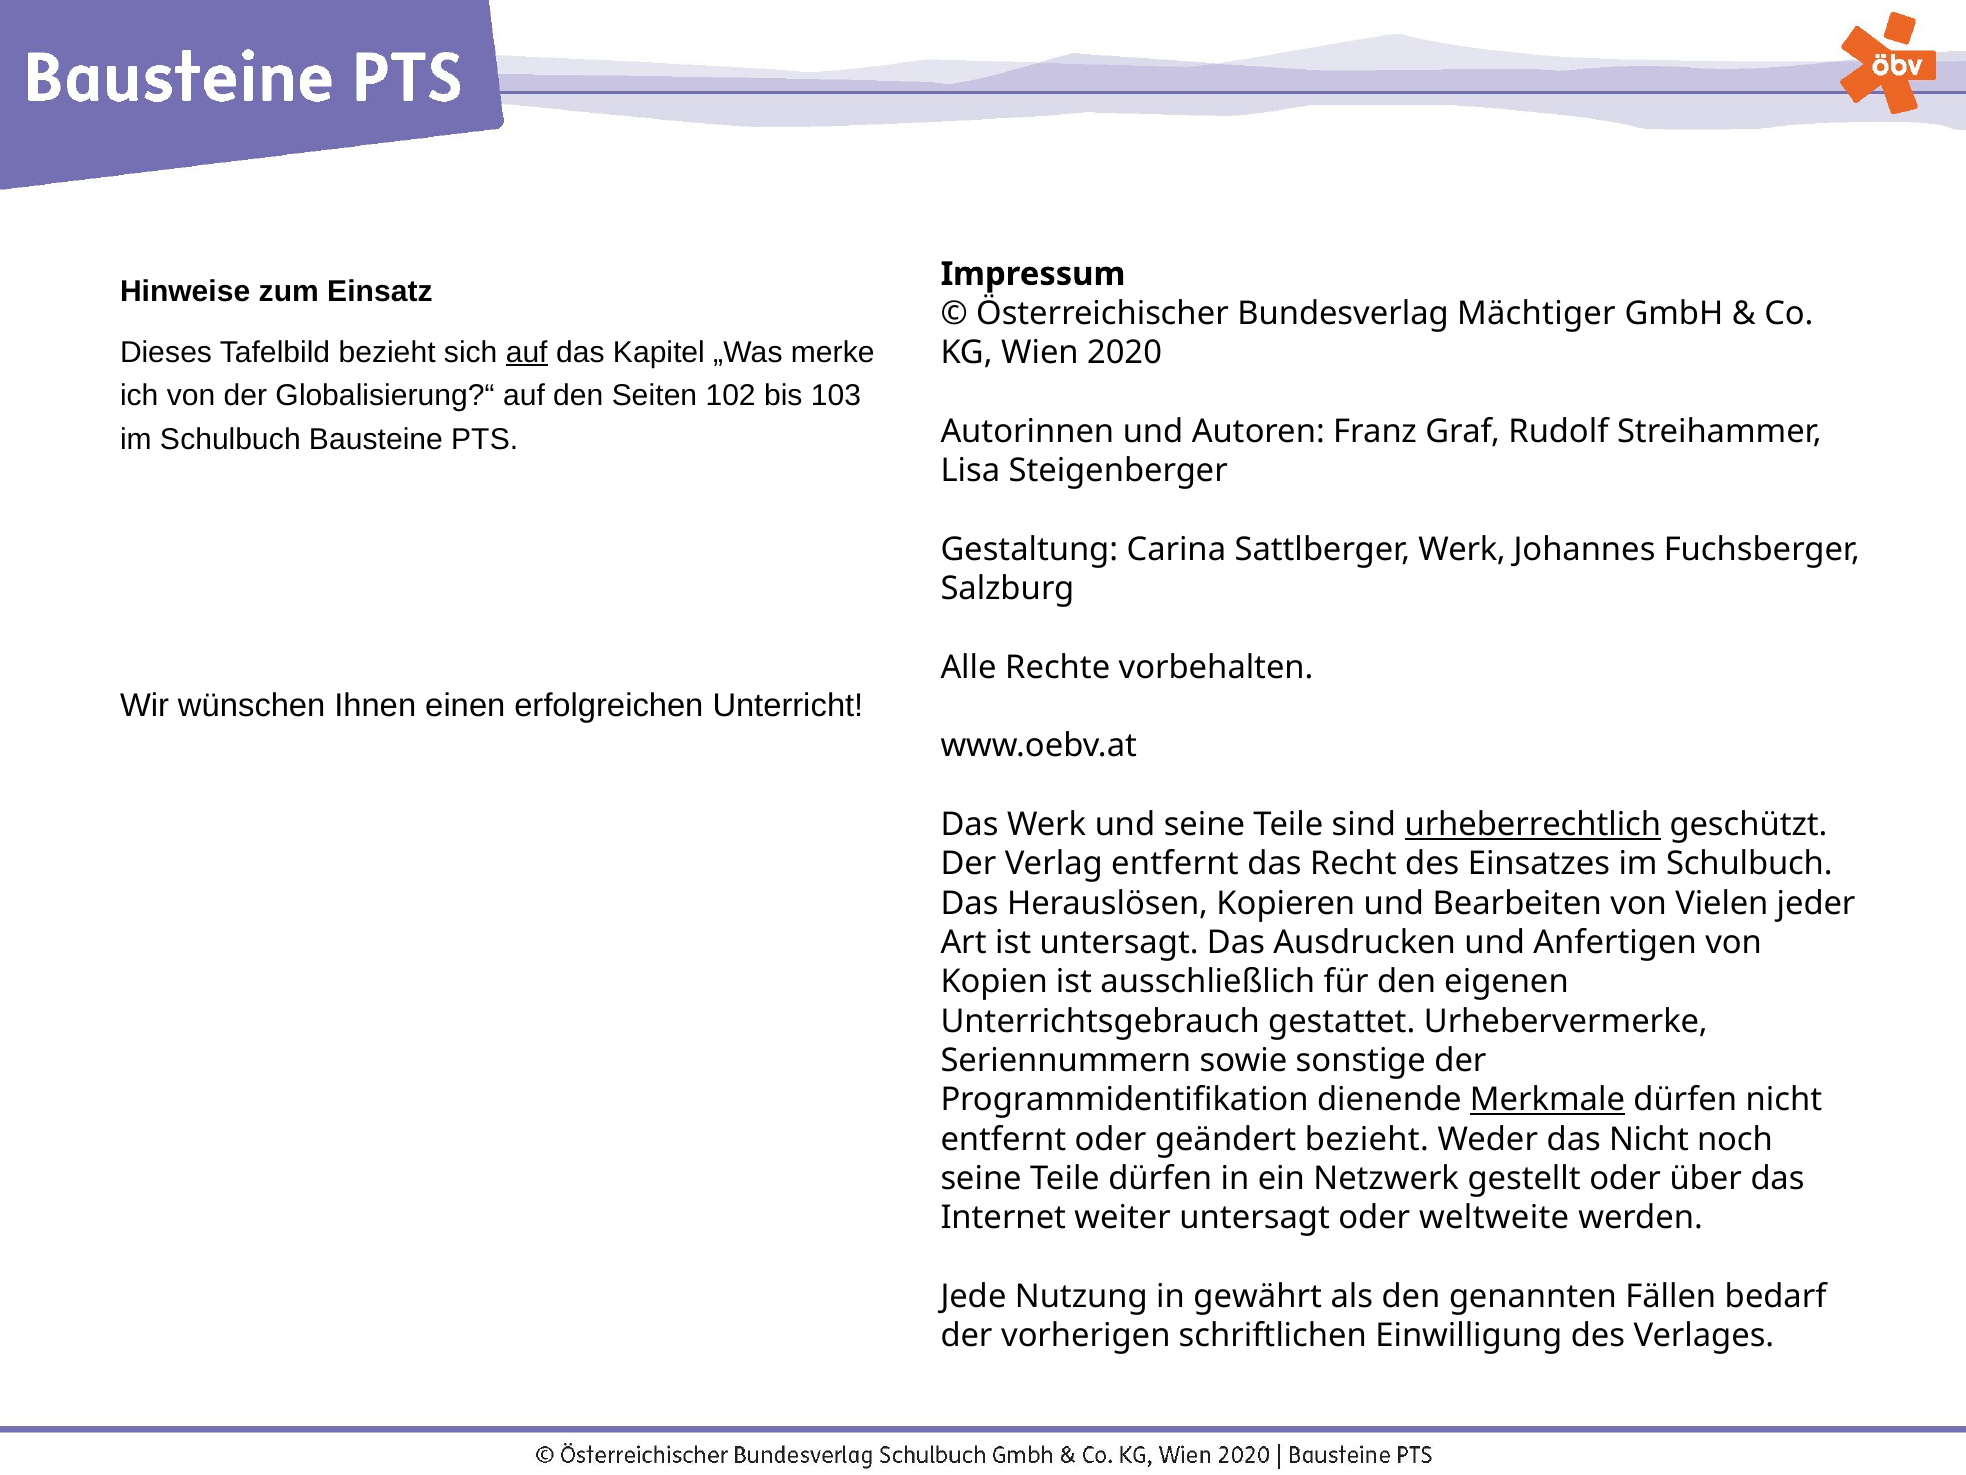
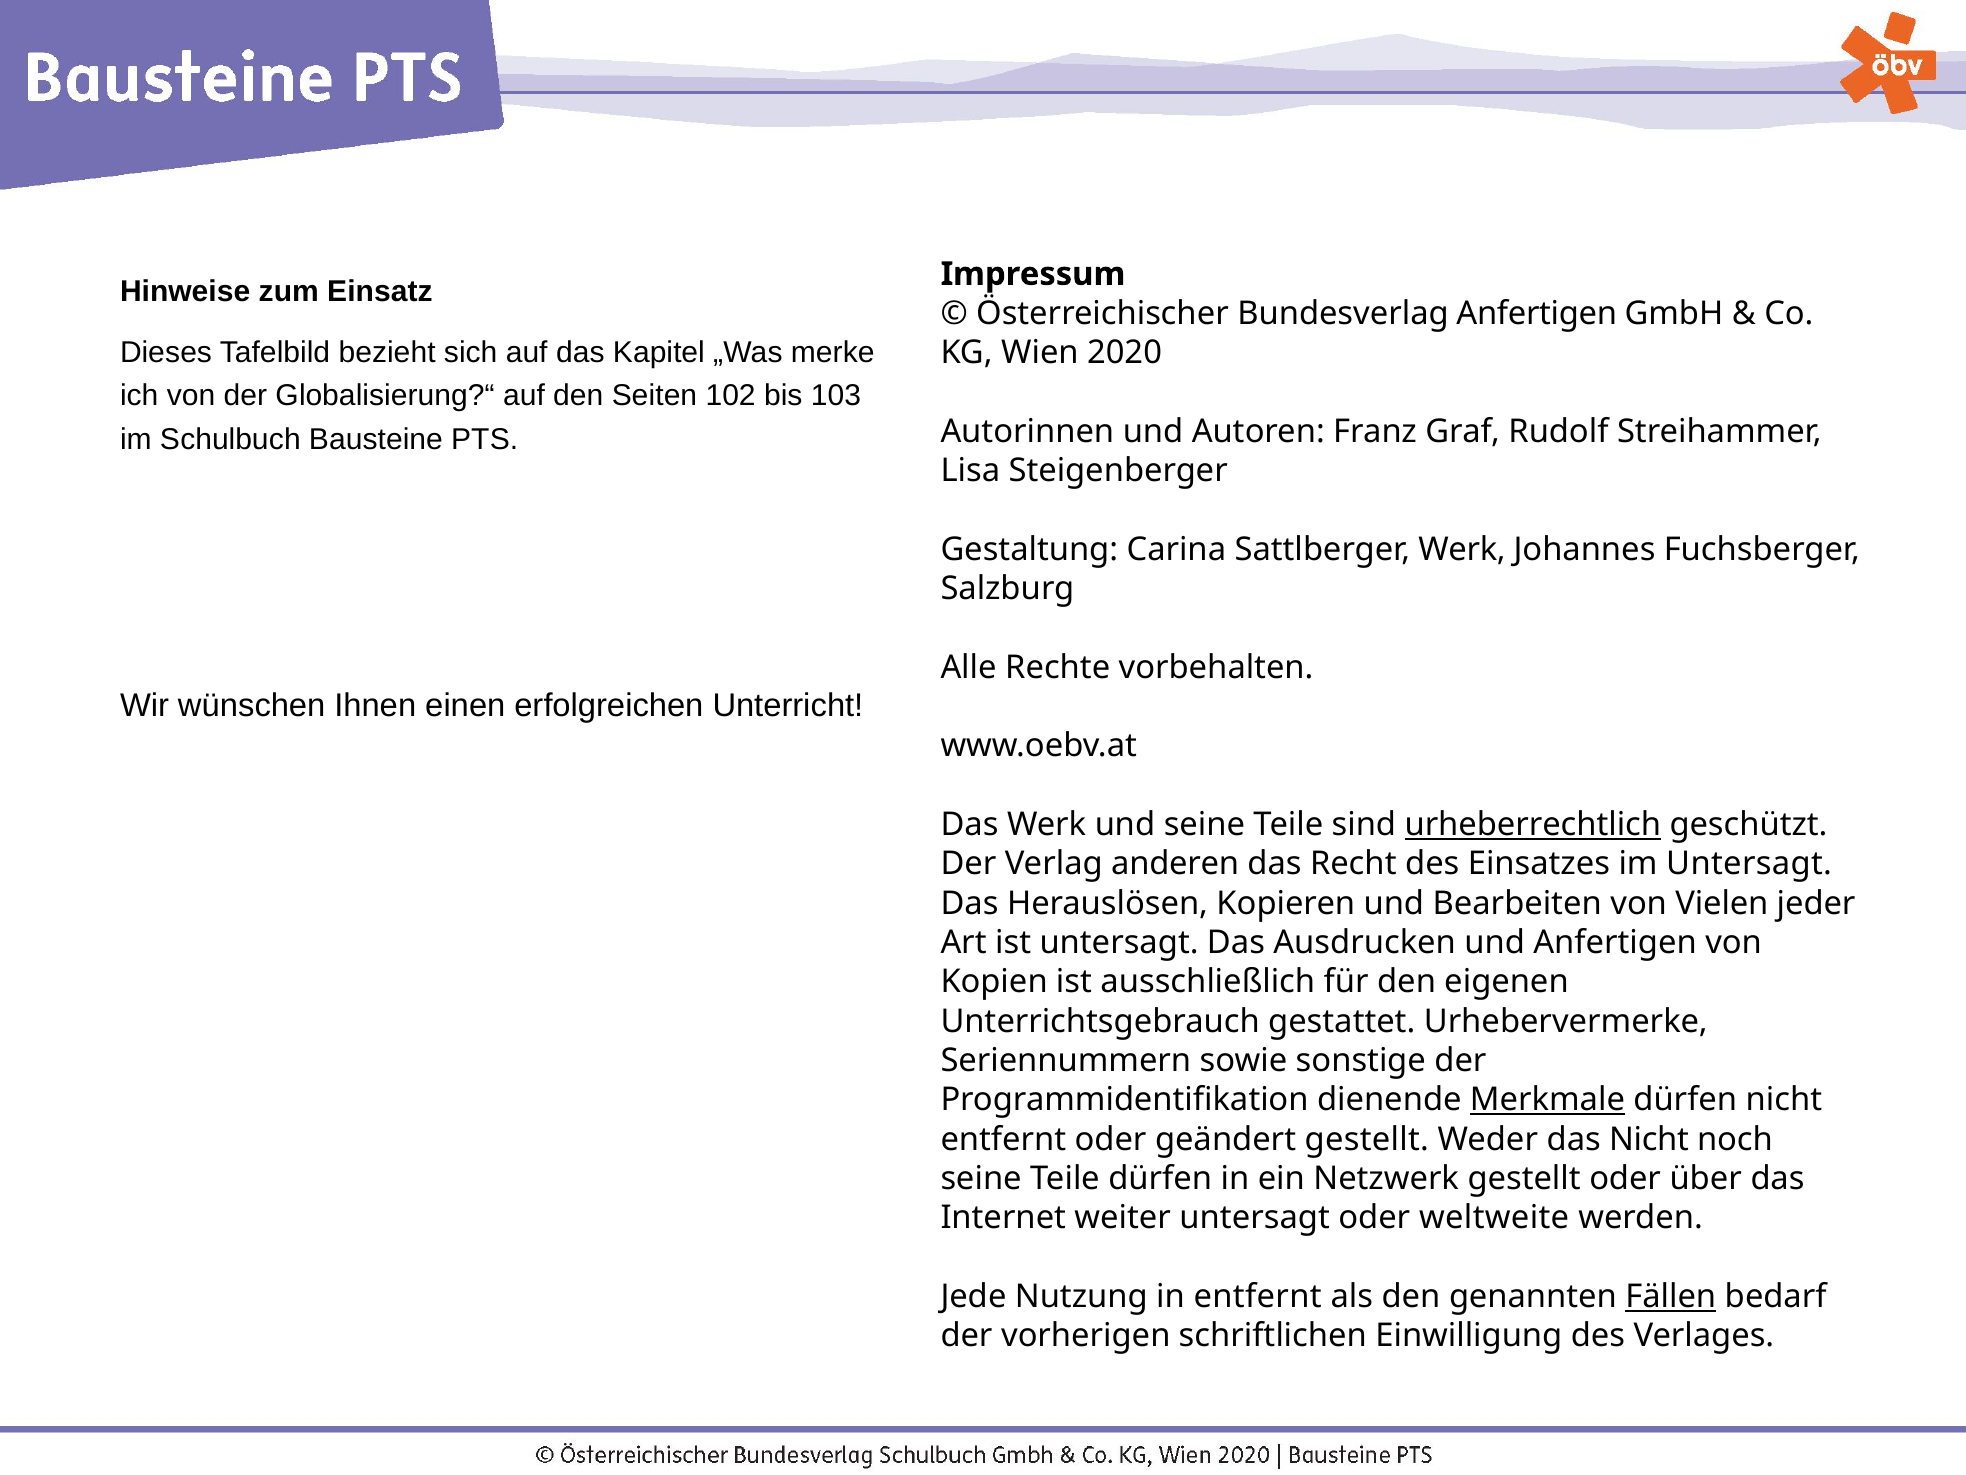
Bundesverlag Mächtiger: Mächtiger -> Anfertigen
auf at (527, 352) underline: present -> none
Verlag entfernt: entfernt -> anderen
Einsatzes im Schulbuch: Schulbuch -> Untersagt
geändert bezieht: bezieht -> gestellt
in gewährt: gewährt -> entfernt
Fällen underline: none -> present
